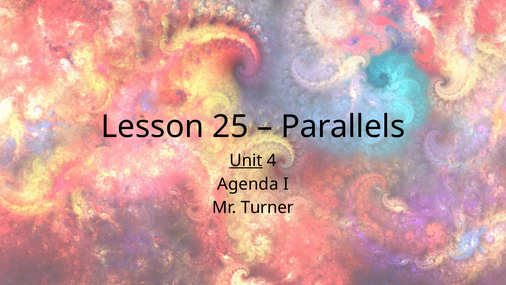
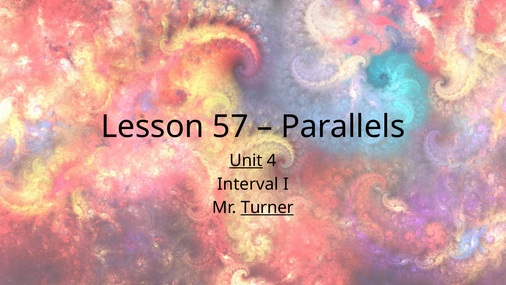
25: 25 -> 57
Agenda: Agenda -> Interval
Turner underline: none -> present
